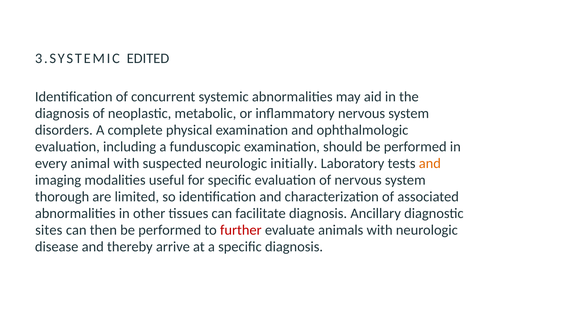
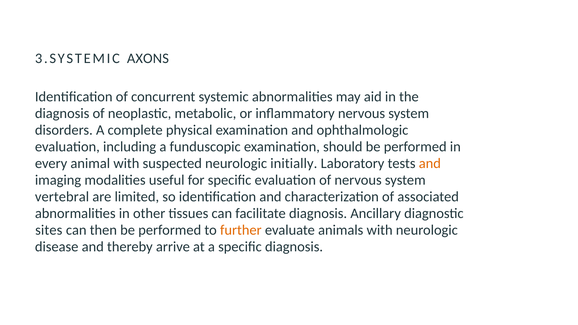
EDITED: EDITED -> AXONS
thorough: thorough -> vertebral
further colour: red -> orange
